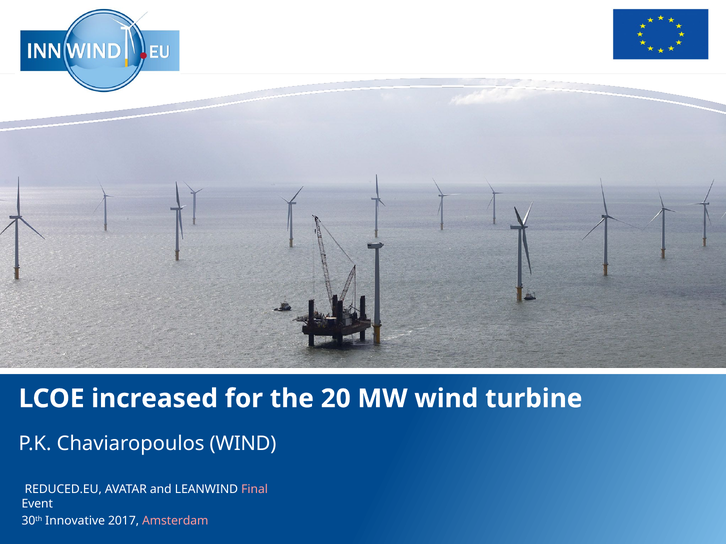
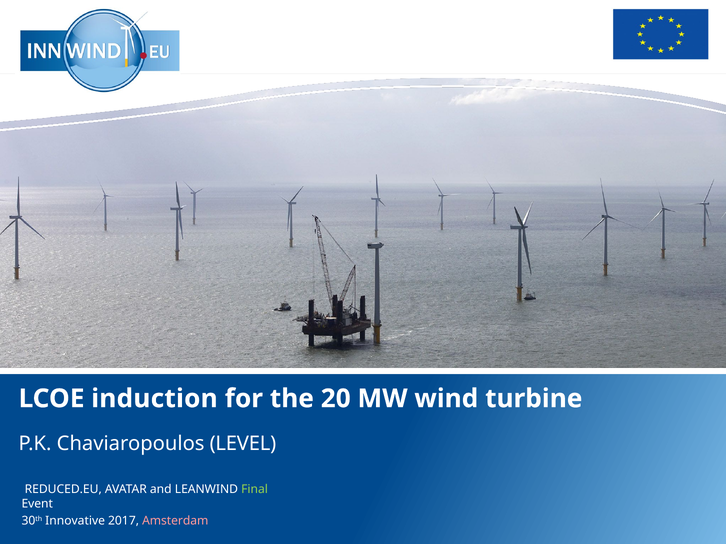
increased: increased -> induction
Chaviaropoulos WIND: WIND -> LEVEL
Final colour: pink -> light green
